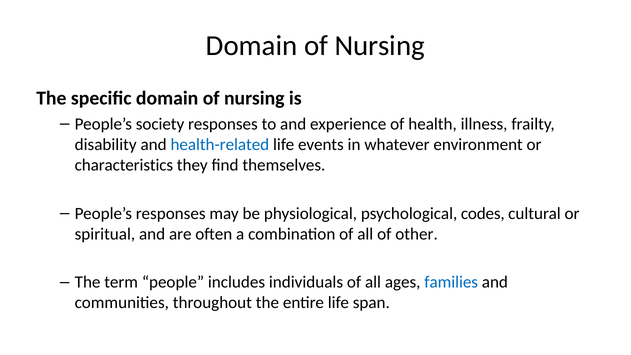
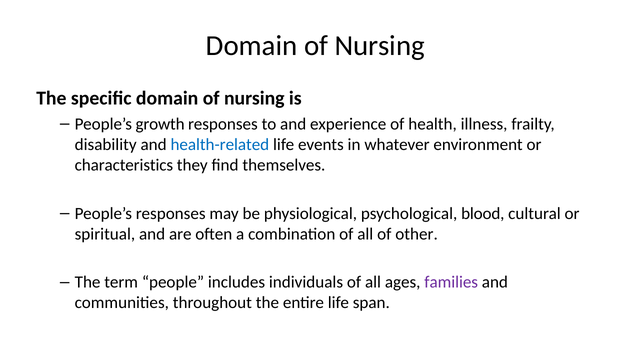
society: society -> growth
codes: codes -> blood
families colour: blue -> purple
